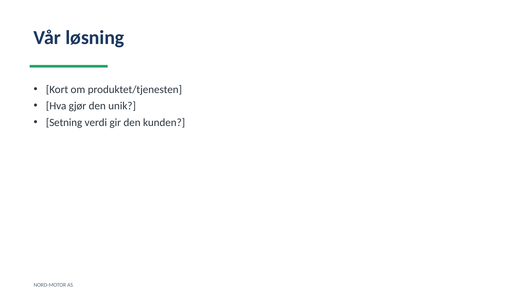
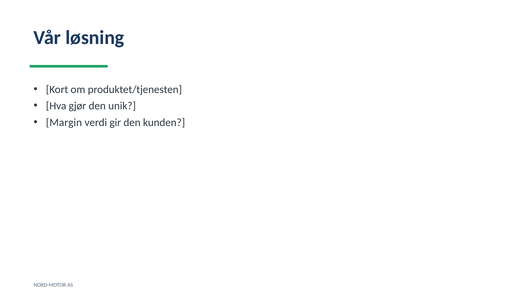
Setning: Setning -> Margin
